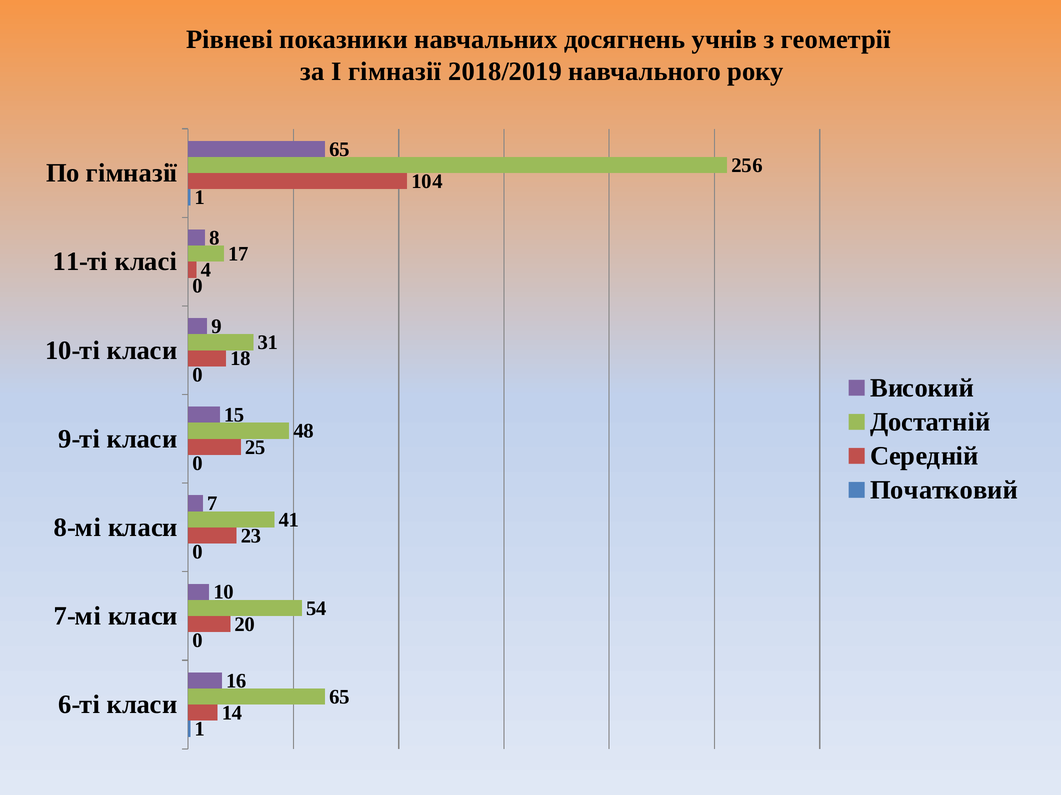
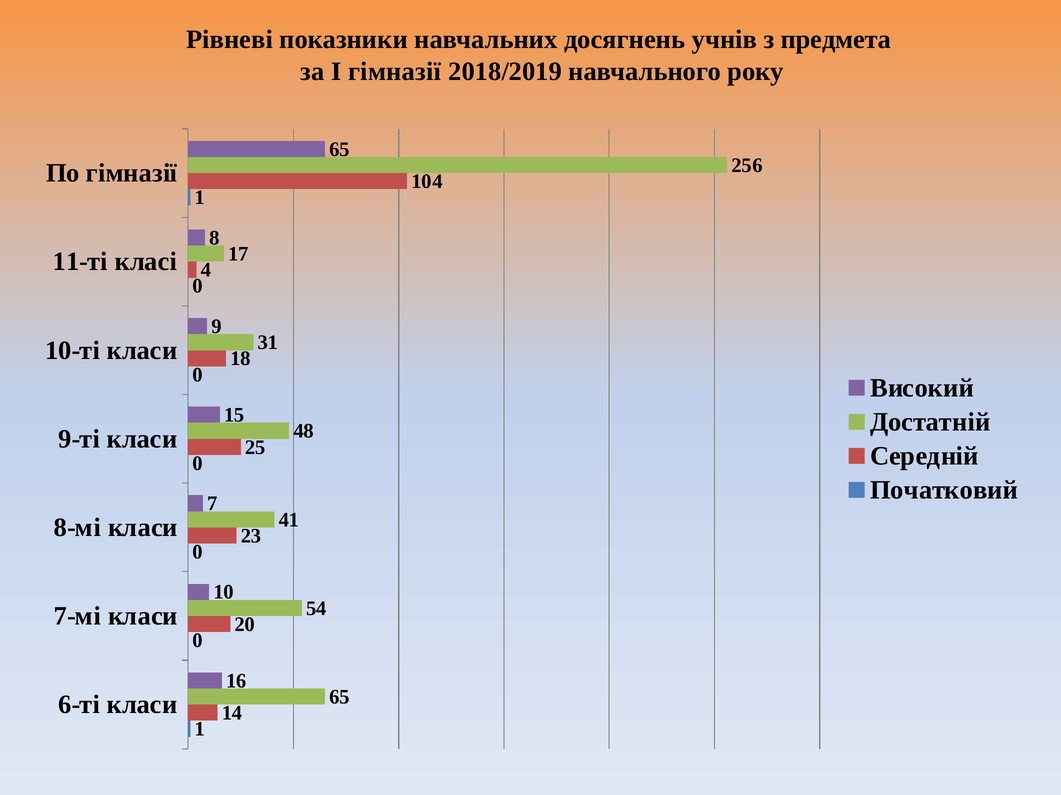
геометрії: геометрії -> предмета
